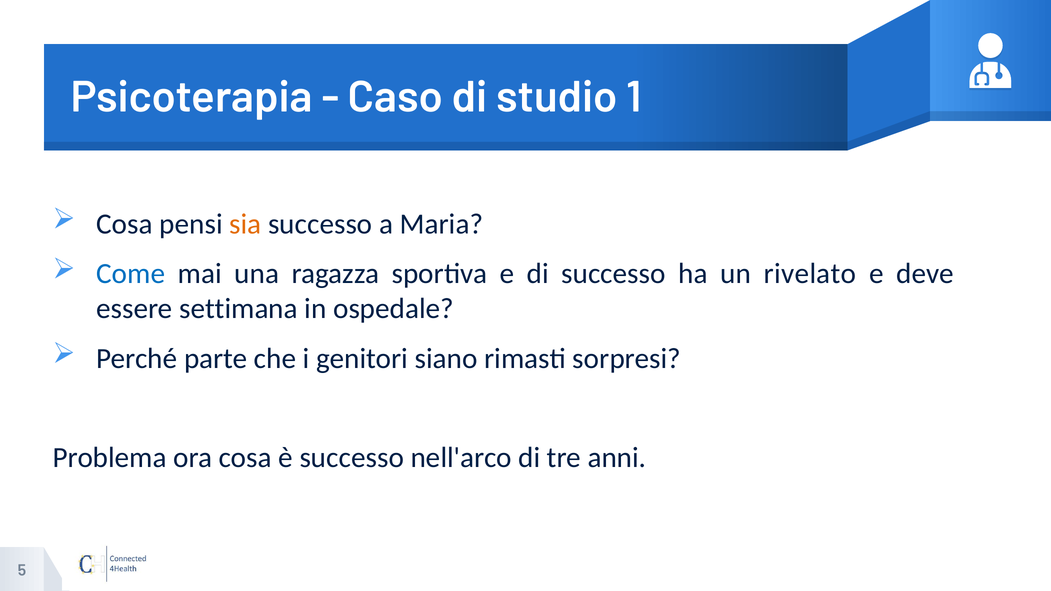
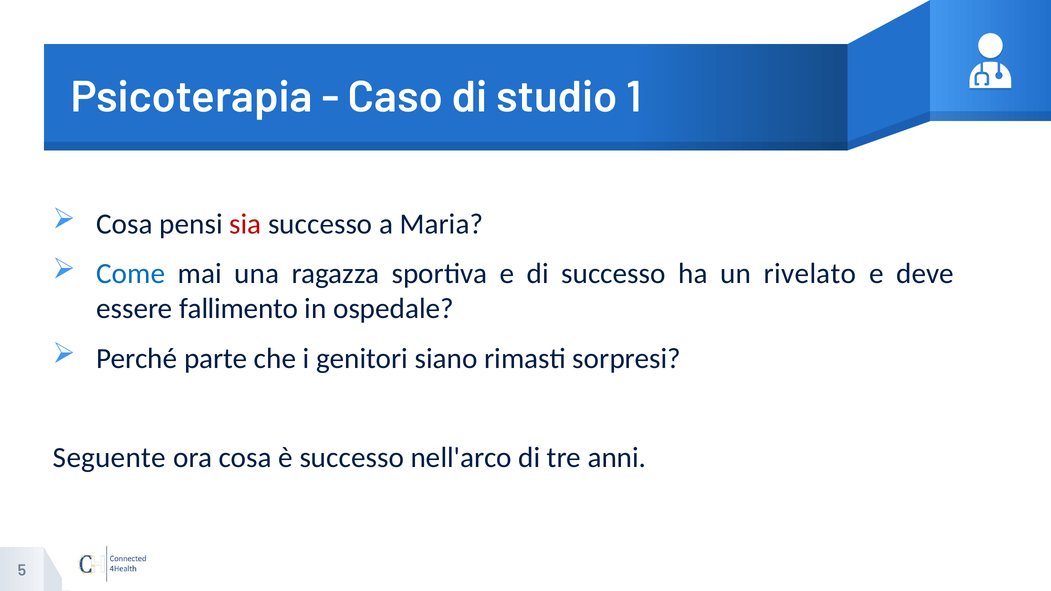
sia colour: orange -> red
settimana: settimana -> fallimento
Problema: Problema -> Seguente
